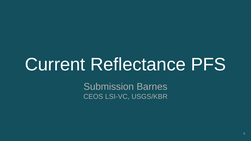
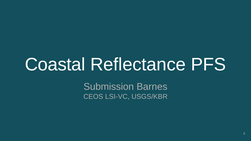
Current: Current -> Coastal
